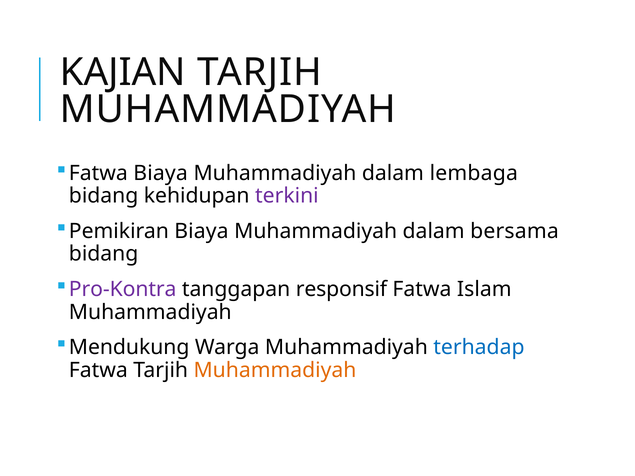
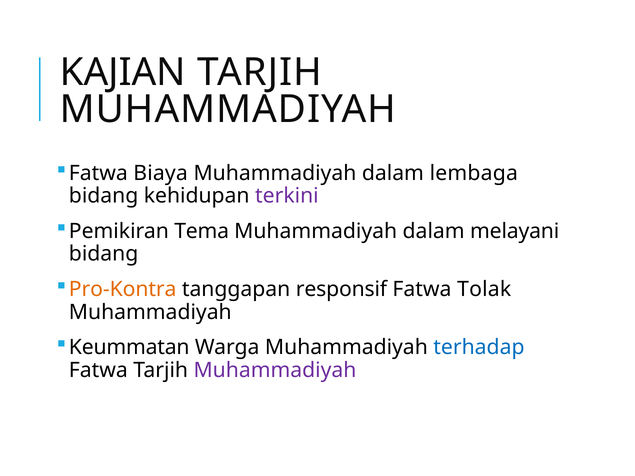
Pemikiran Biaya: Biaya -> Tema
bersama: bersama -> melayani
Pro-Kontra colour: purple -> orange
Islam: Islam -> Tolak
Mendukung: Mendukung -> Keummatan
Muhammadiyah at (275, 370) colour: orange -> purple
